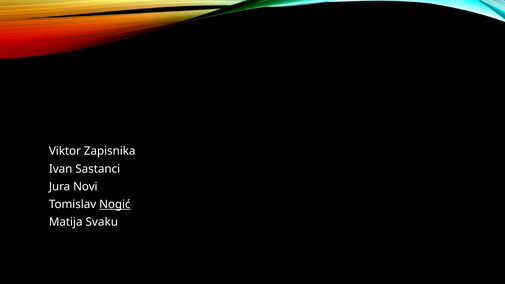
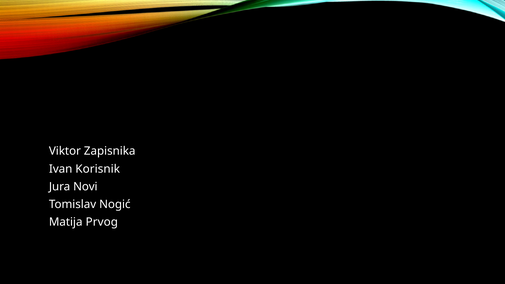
Sastanci: Sastanci -> Korisnik
Nogić underline: present -> none
Svaku: Svaku -> Prvog
